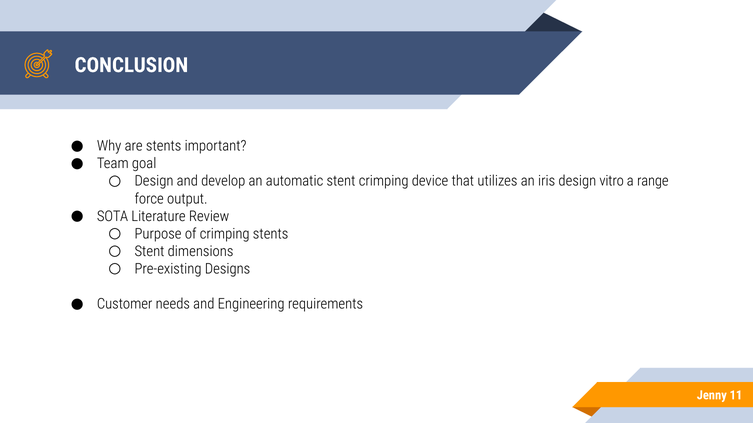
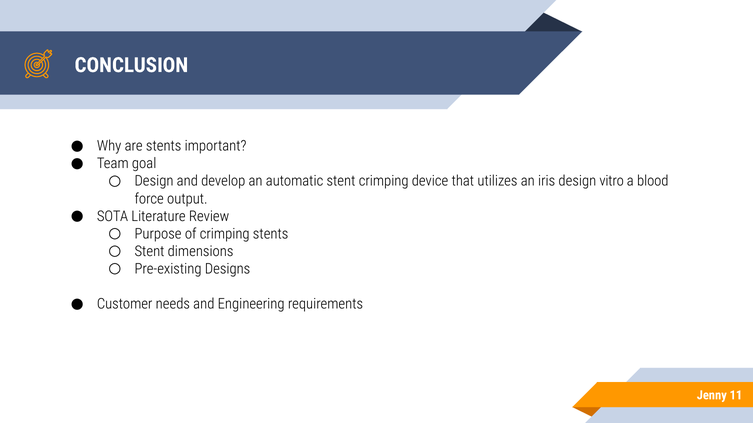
range: range -> blood
